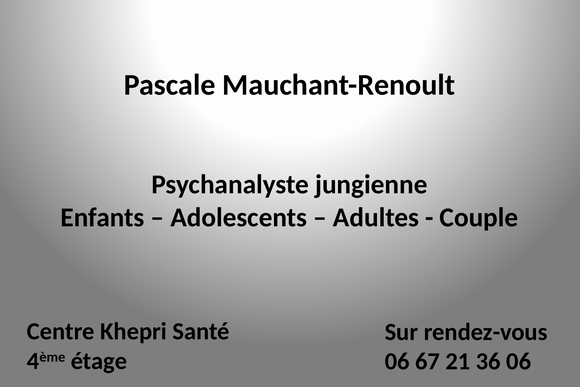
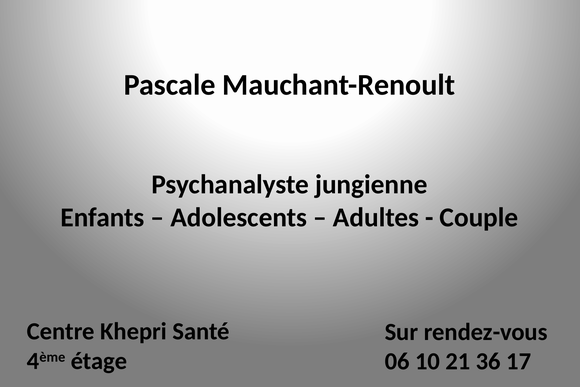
67: 67 -> 10
36 06: 06 -> 17
